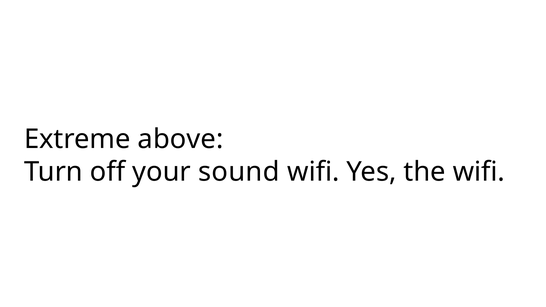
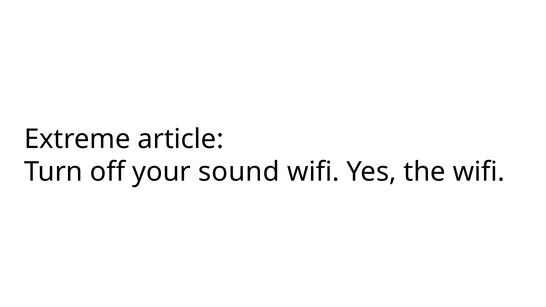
above: above -> article
